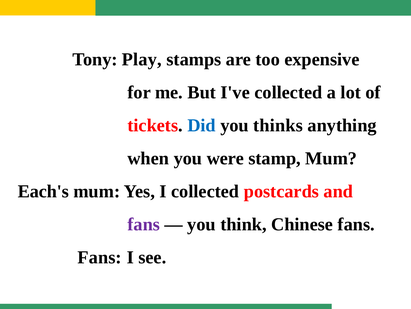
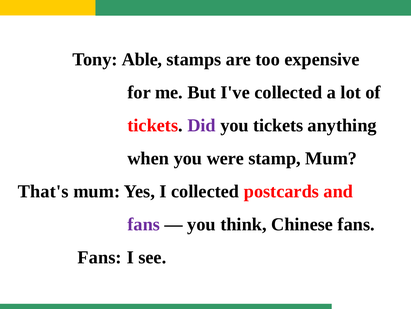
Play: Play -> Able
Did colour: blue -> purple
you thinks: thinks -> tickets
Each's: Each's -> That's
